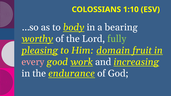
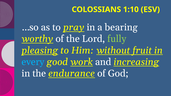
body: body -> pray
domain: domain -> without
every colour: pink -> light blue
